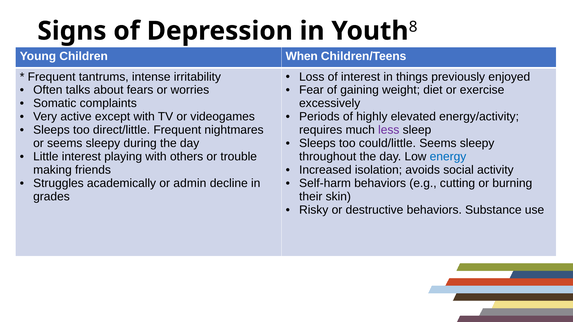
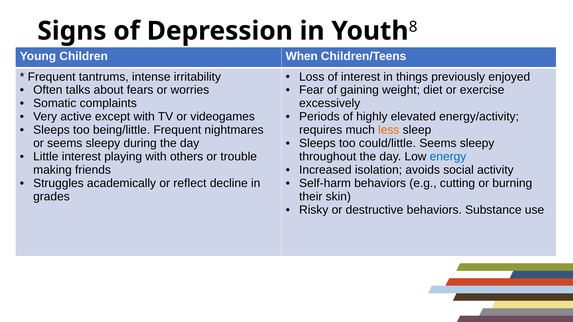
direct/little: direct/little -> being/little
less colour: purple -> orange
admin: admin -> reflect
